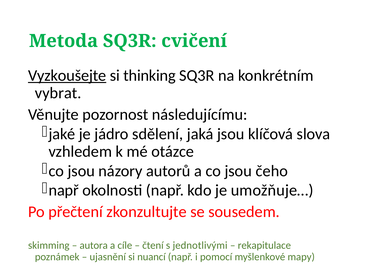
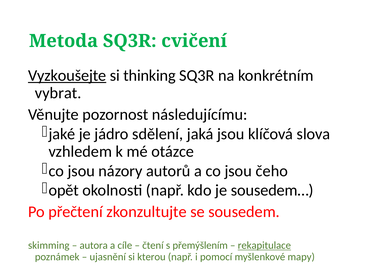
např at (64, 190): např -> opět
umožňuje…: umožňuje… -> sousedem…
jednotlivými: jednotlivými -> přemýšlením
rekapitulace underline: none -> present
nuancí: nuancí -> kterou
